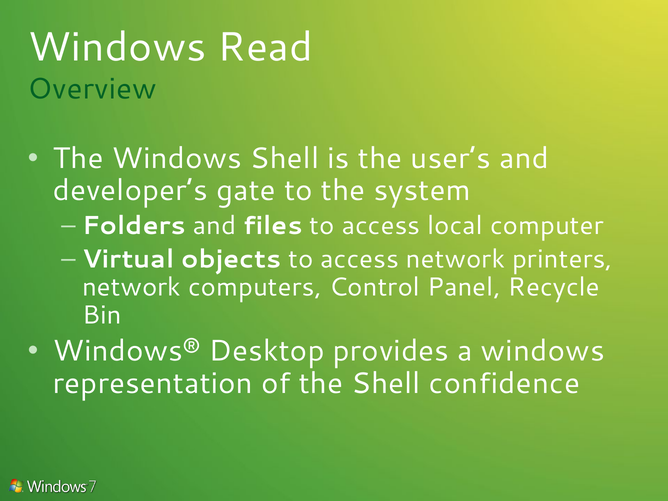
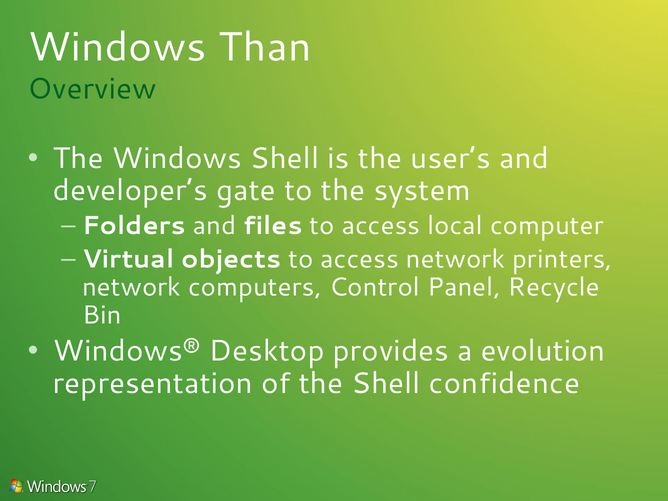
Read: Read -> Than
a windows: windows -> evolution
